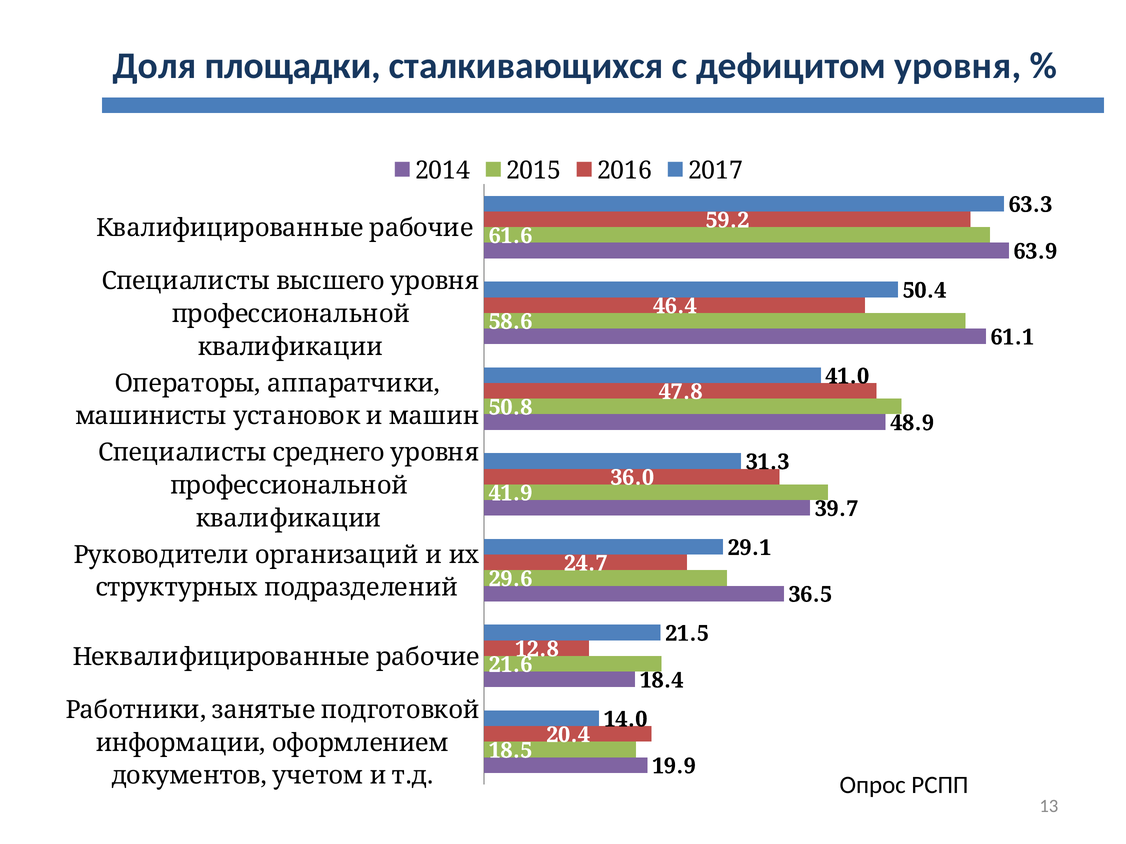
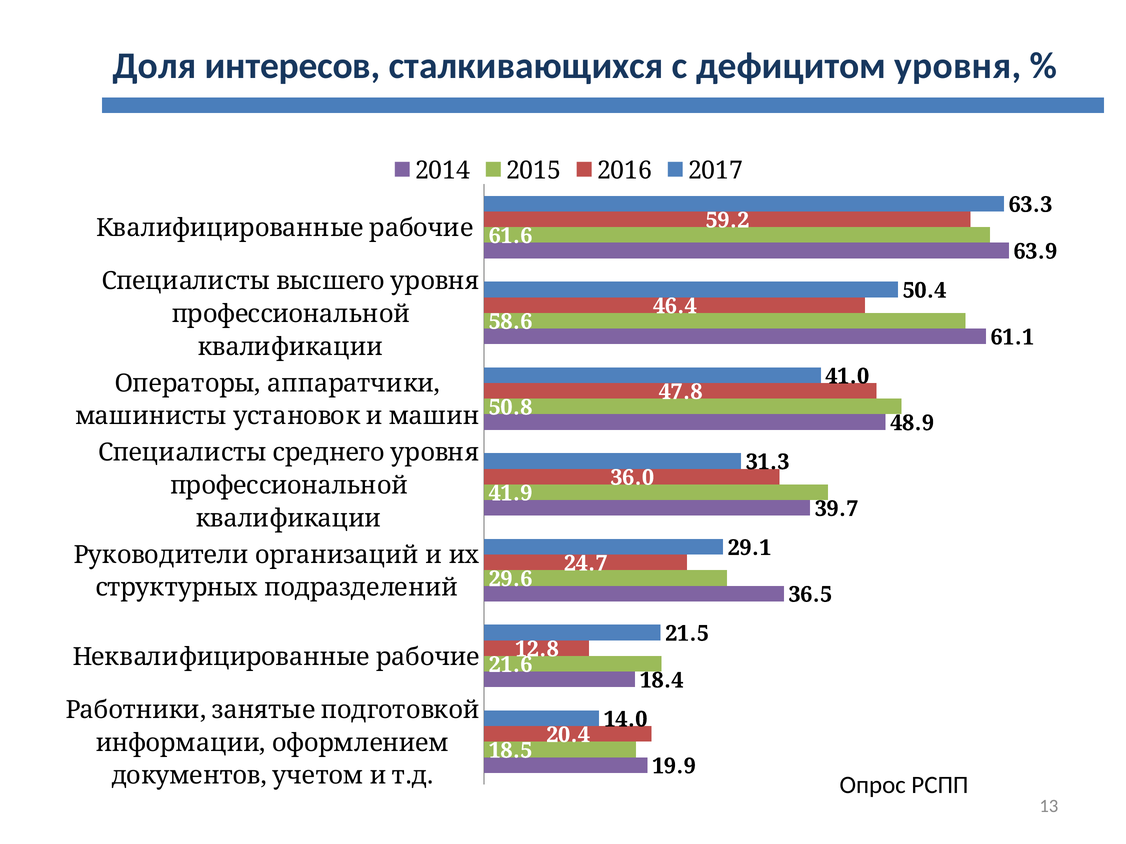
площадки: площадки -> интересов
